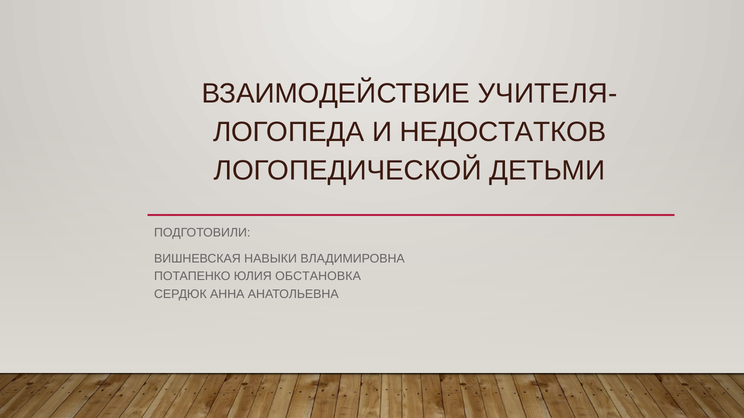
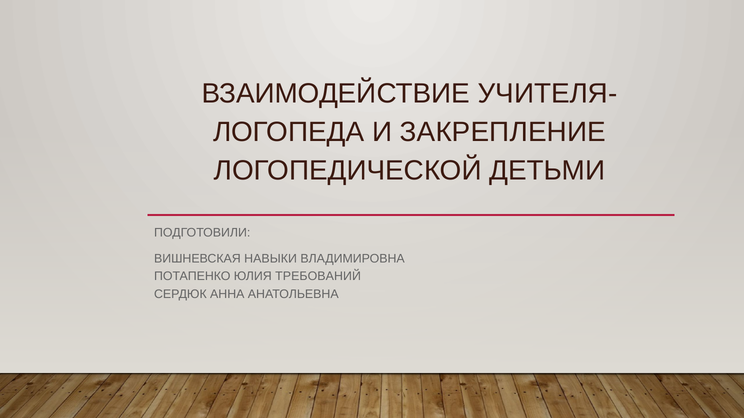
НЕДОСТАТКОВ: НЕДОСТАТКОВ -> ЗАКРЕПЛЕНИЕ
ОБСТАНОВКА: ОБСТАНОВКА -> ТРЕБОВАНИЙ
